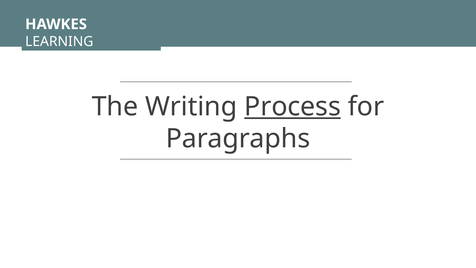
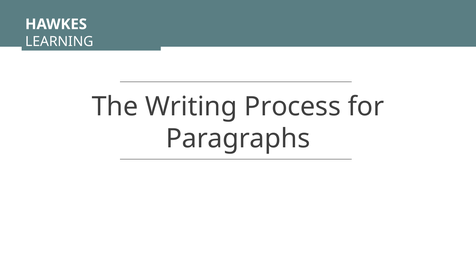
Process underline: present -> none
